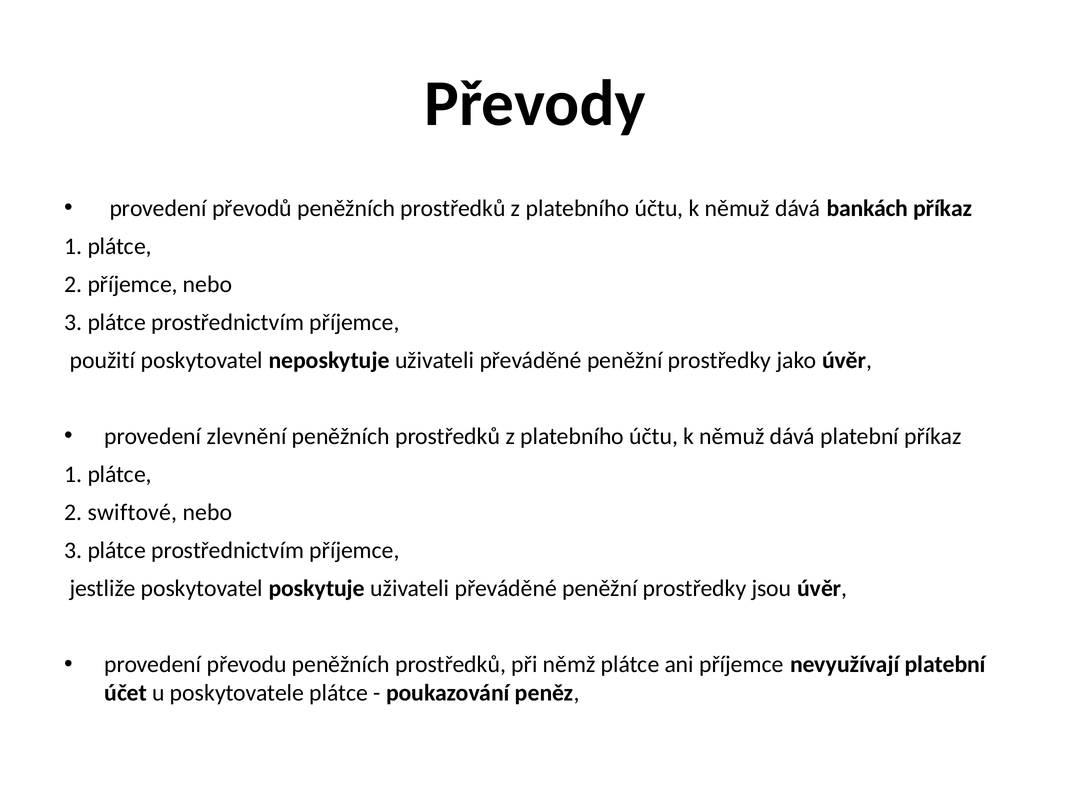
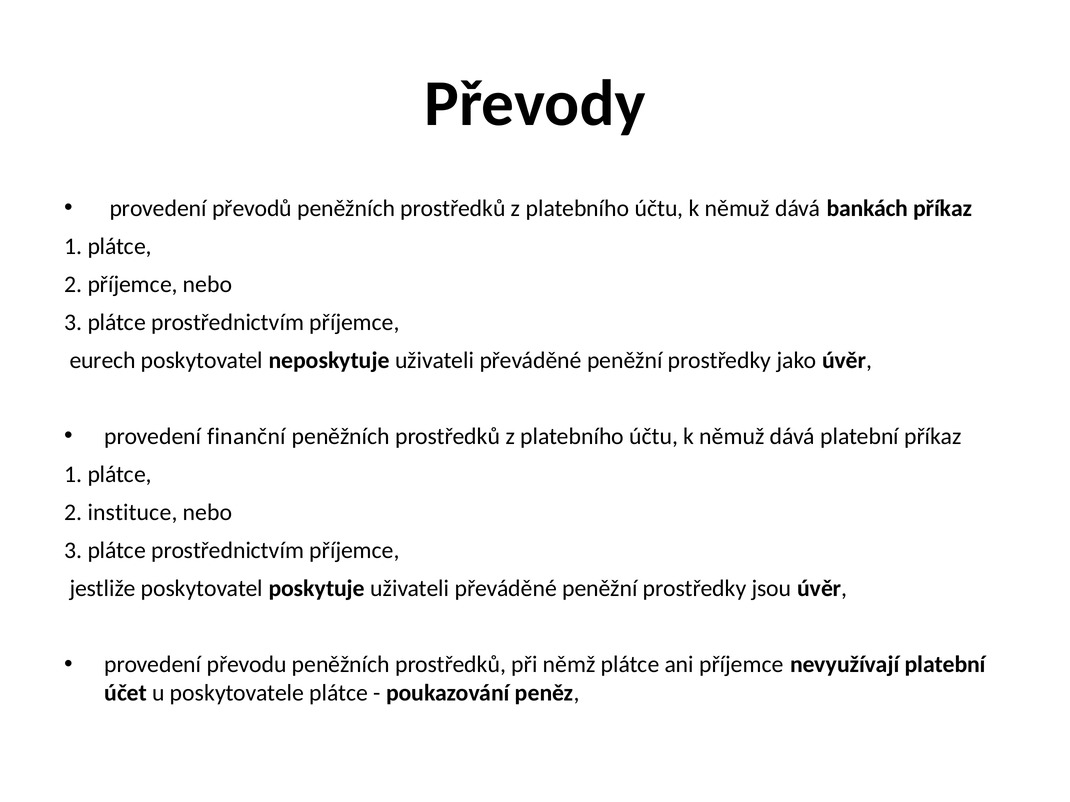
použití: použití -> eurech
zlevnění: zlevnění -> finanční
swiftové: swiftové -> instituce
